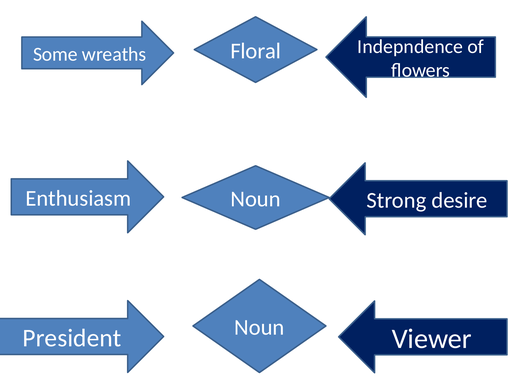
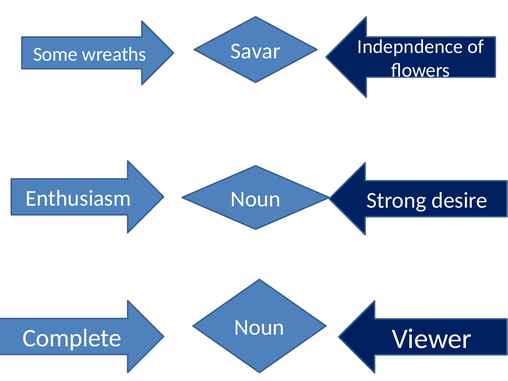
Floral: Floral -> Savar
President: President -> Complete
